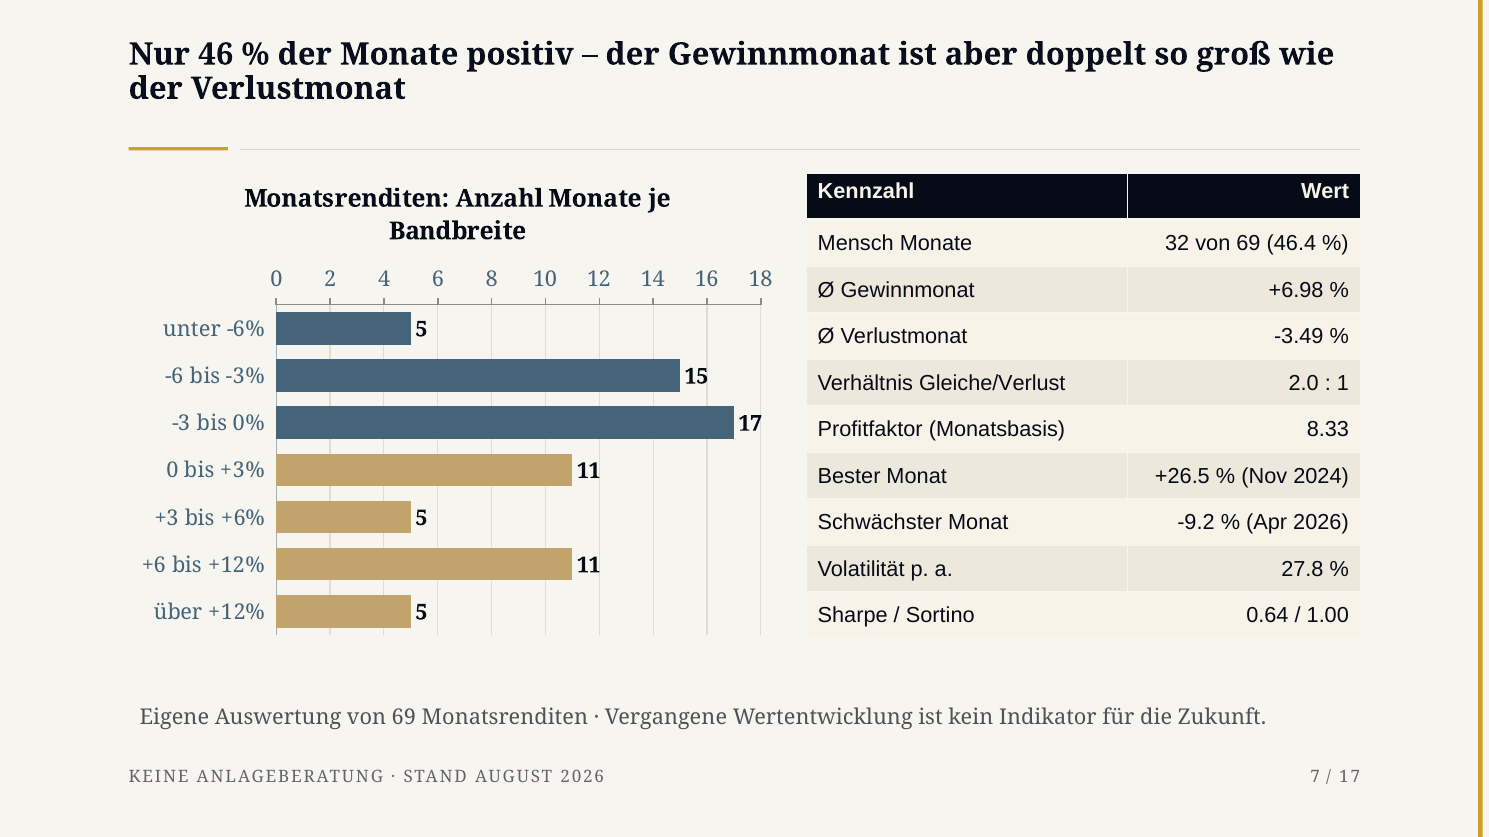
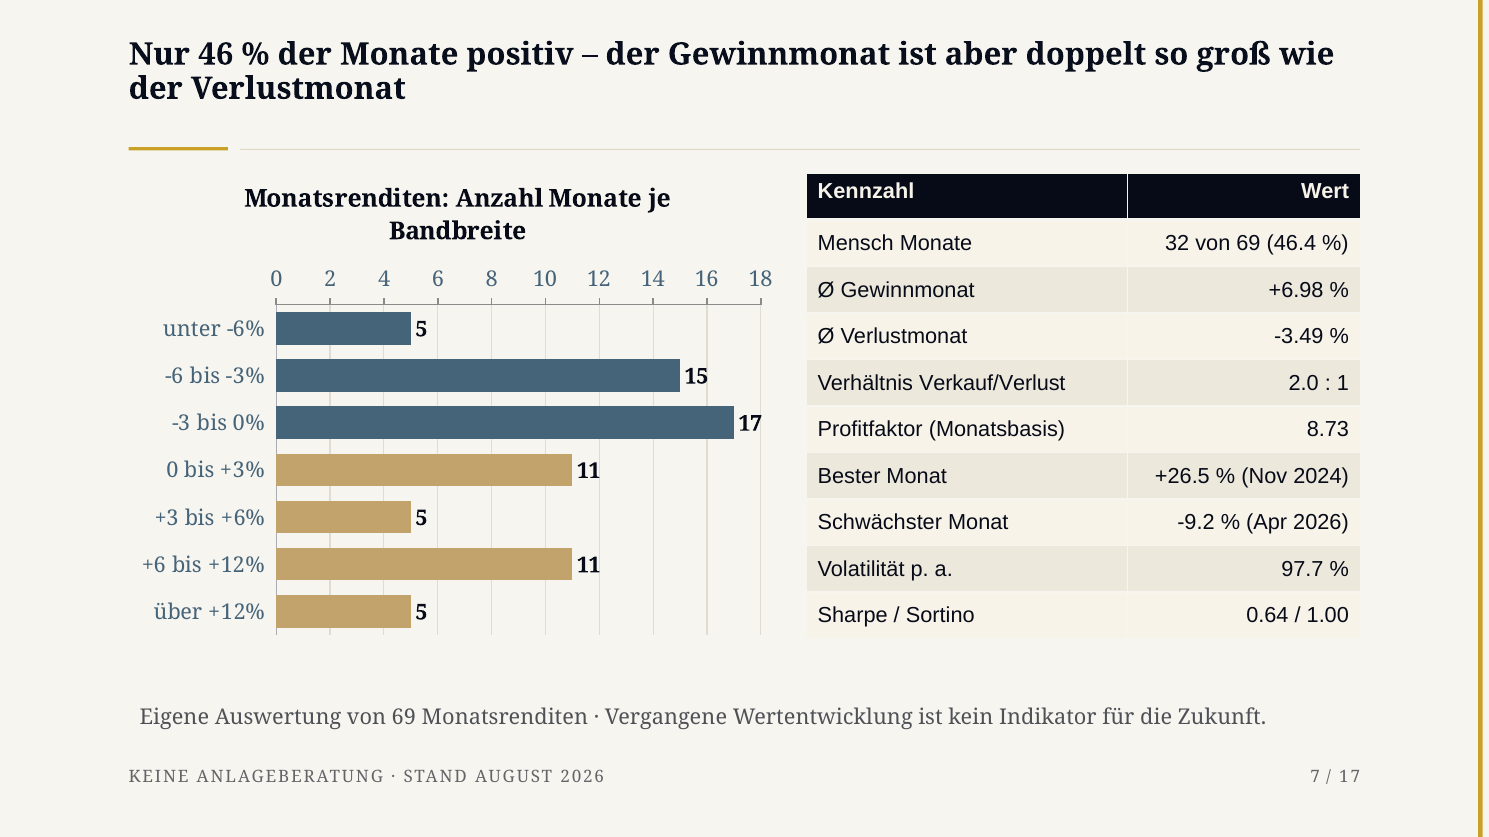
Gleiche/Verlust: Gleiche/Verlust -> Verkauf/Verlust
8.33: 8.33 -> 8.73
27.8: 27.8 -> 97.7
